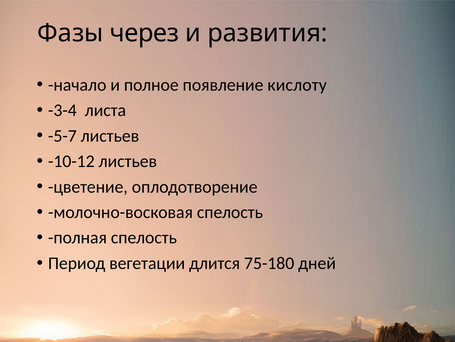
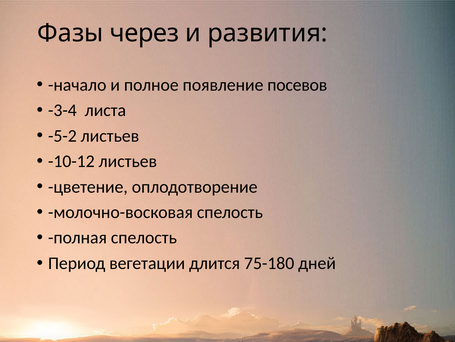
кислоту: кислоту -> посевов
-5-7: -5-7 -> -5-2
